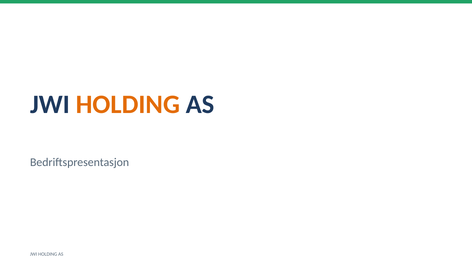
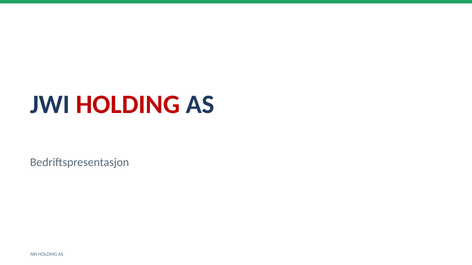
HOLDING at (128, 105) colour: orange -> red
